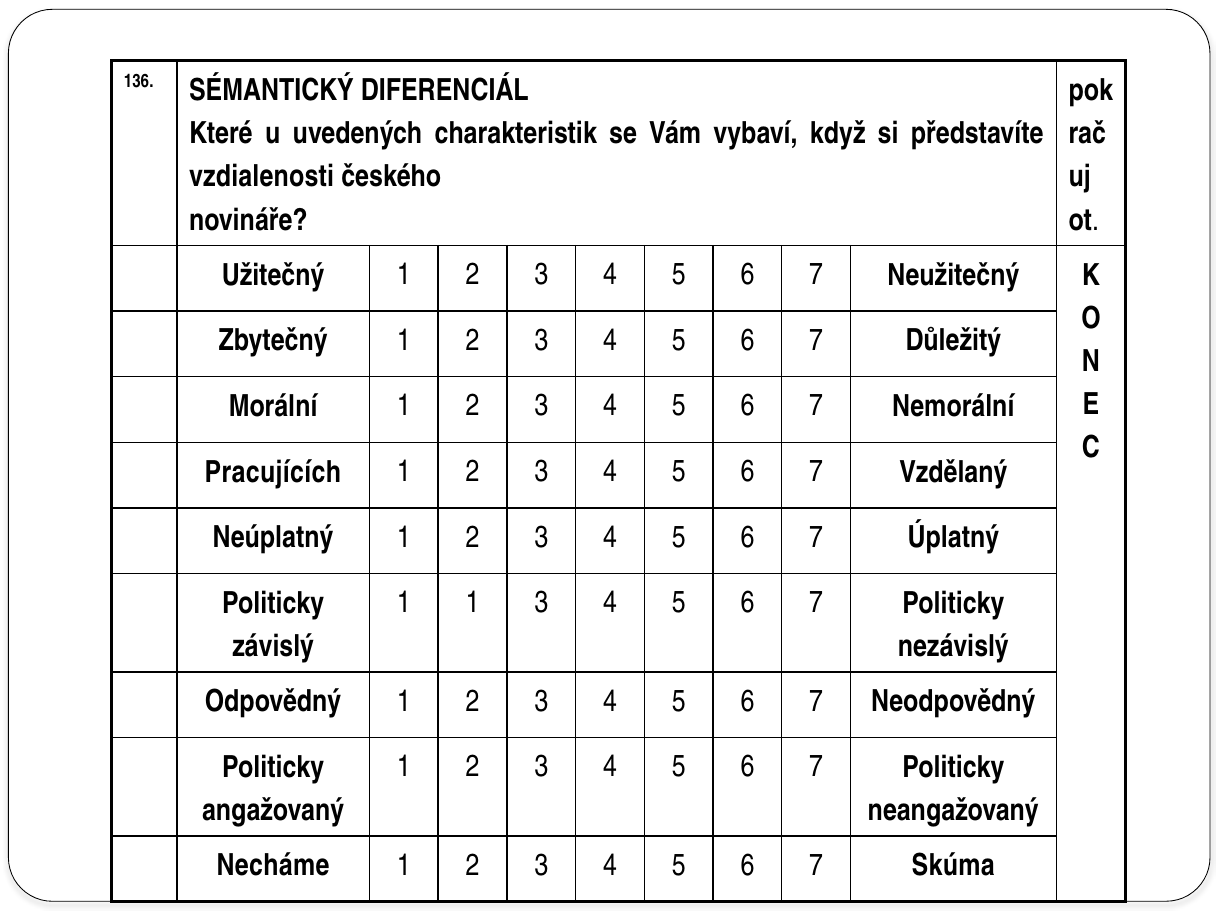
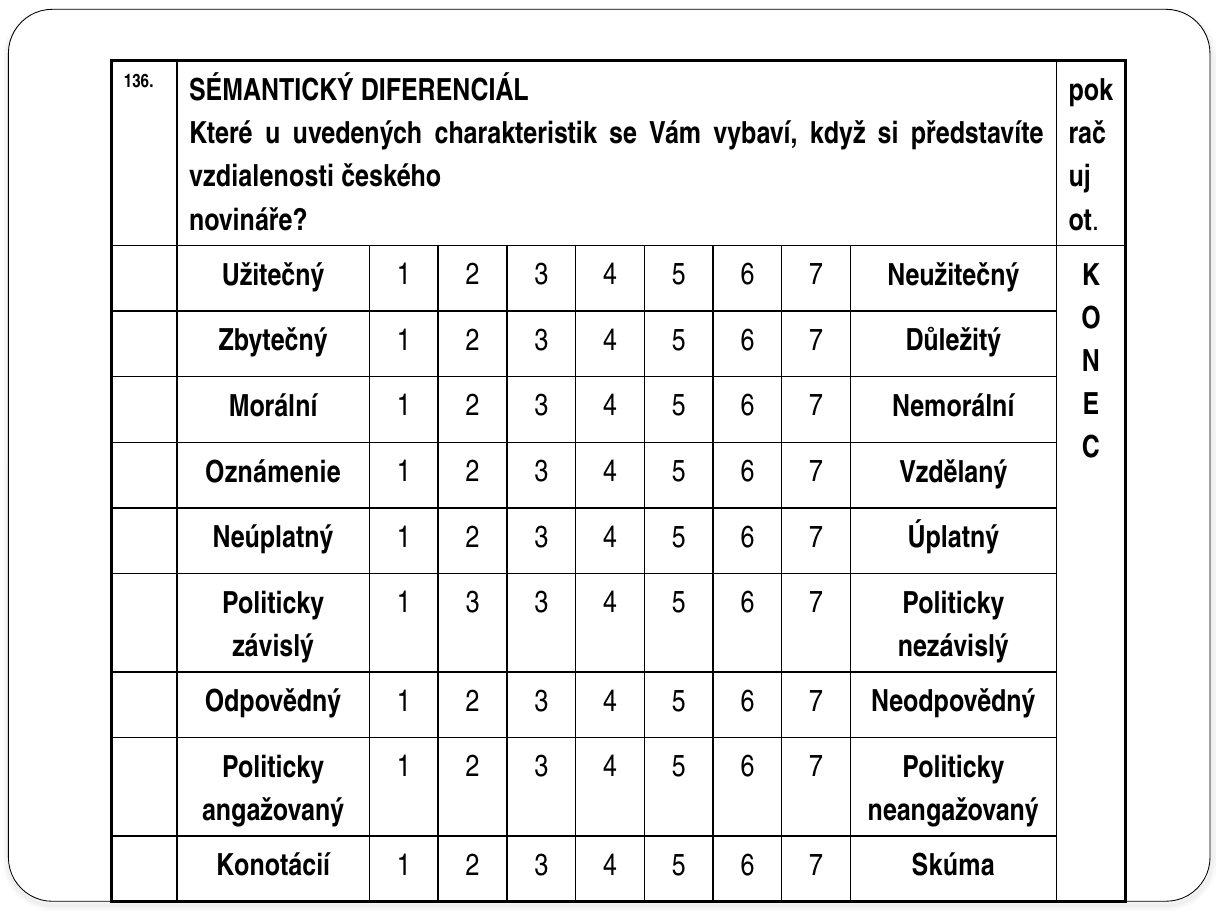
Pracujících: Pracujících -> Oznámenie
1 1: 1 -> 3
Necháme: Necháme -> Konotácií
